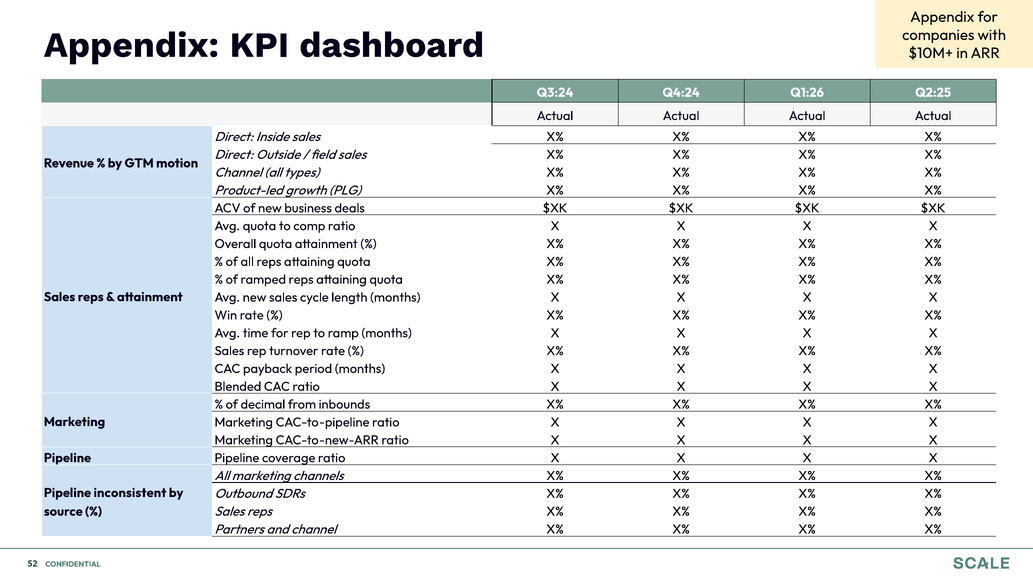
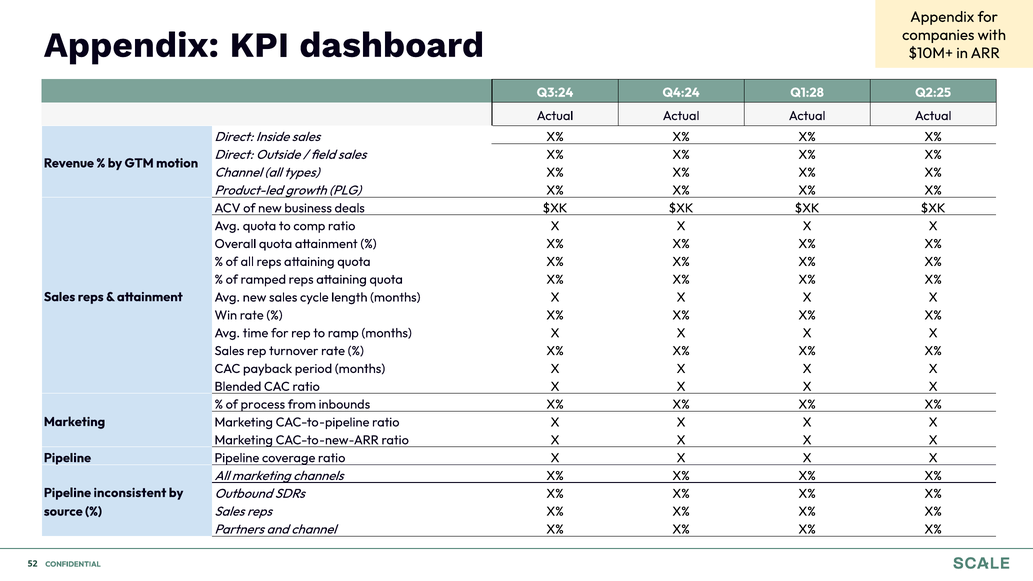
Q1:26: Q1:26 -> Q1:28
decimal: decimal -> process
